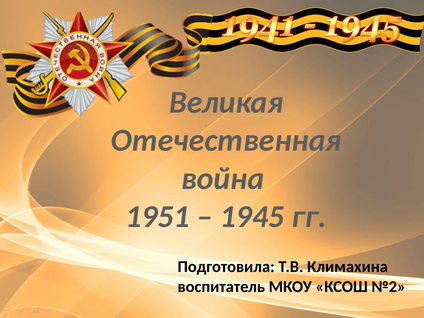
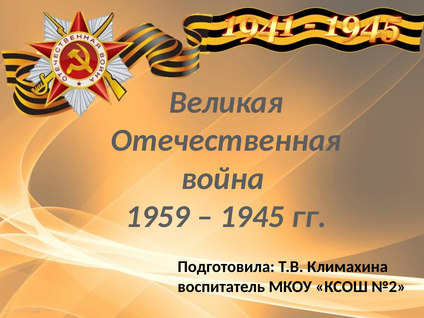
1951: 1951 -> 1959
